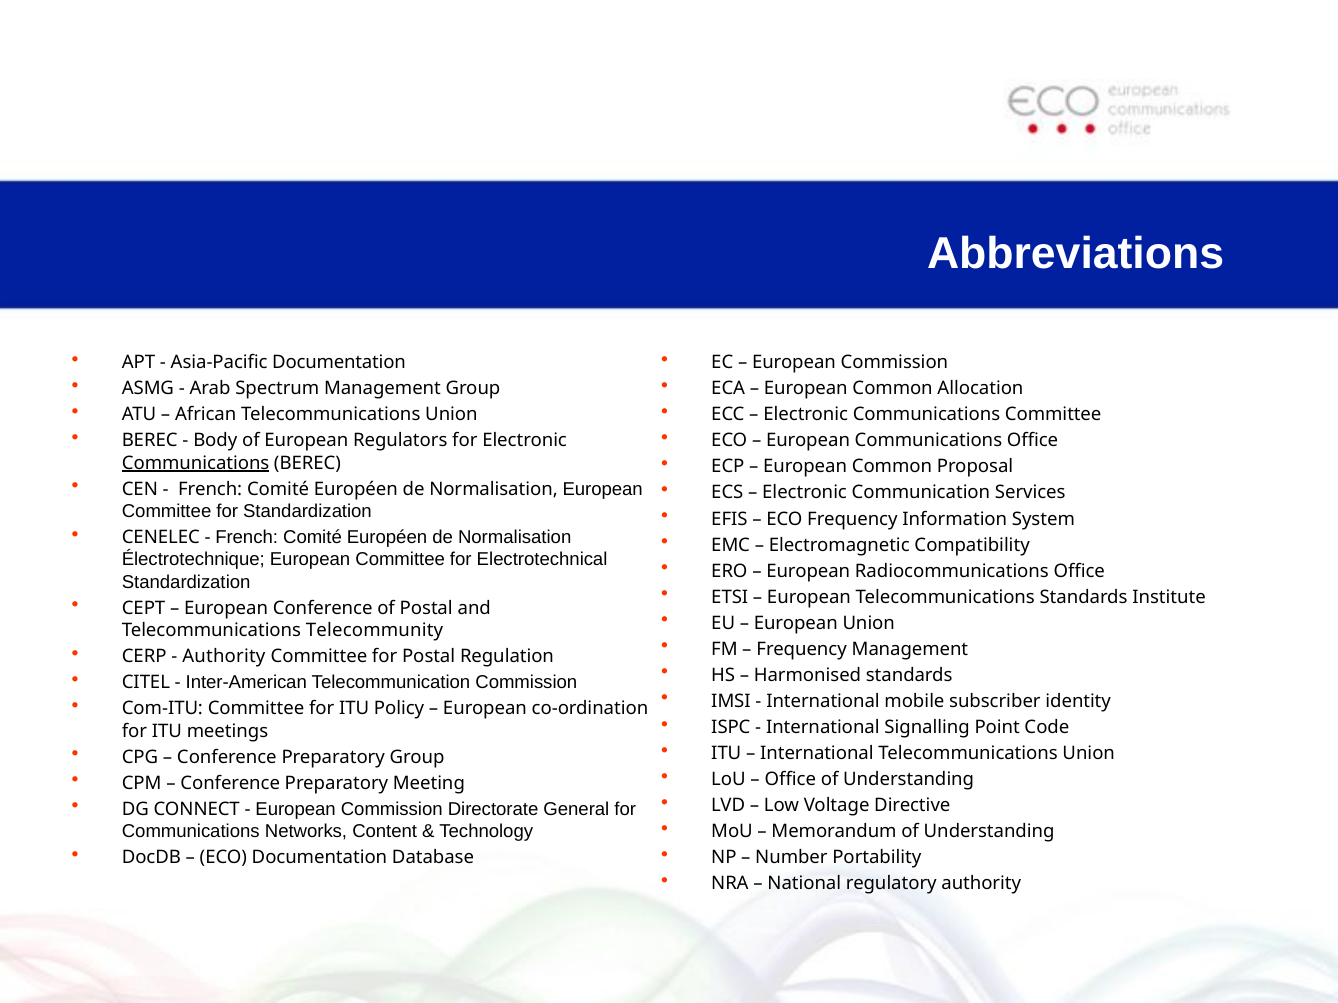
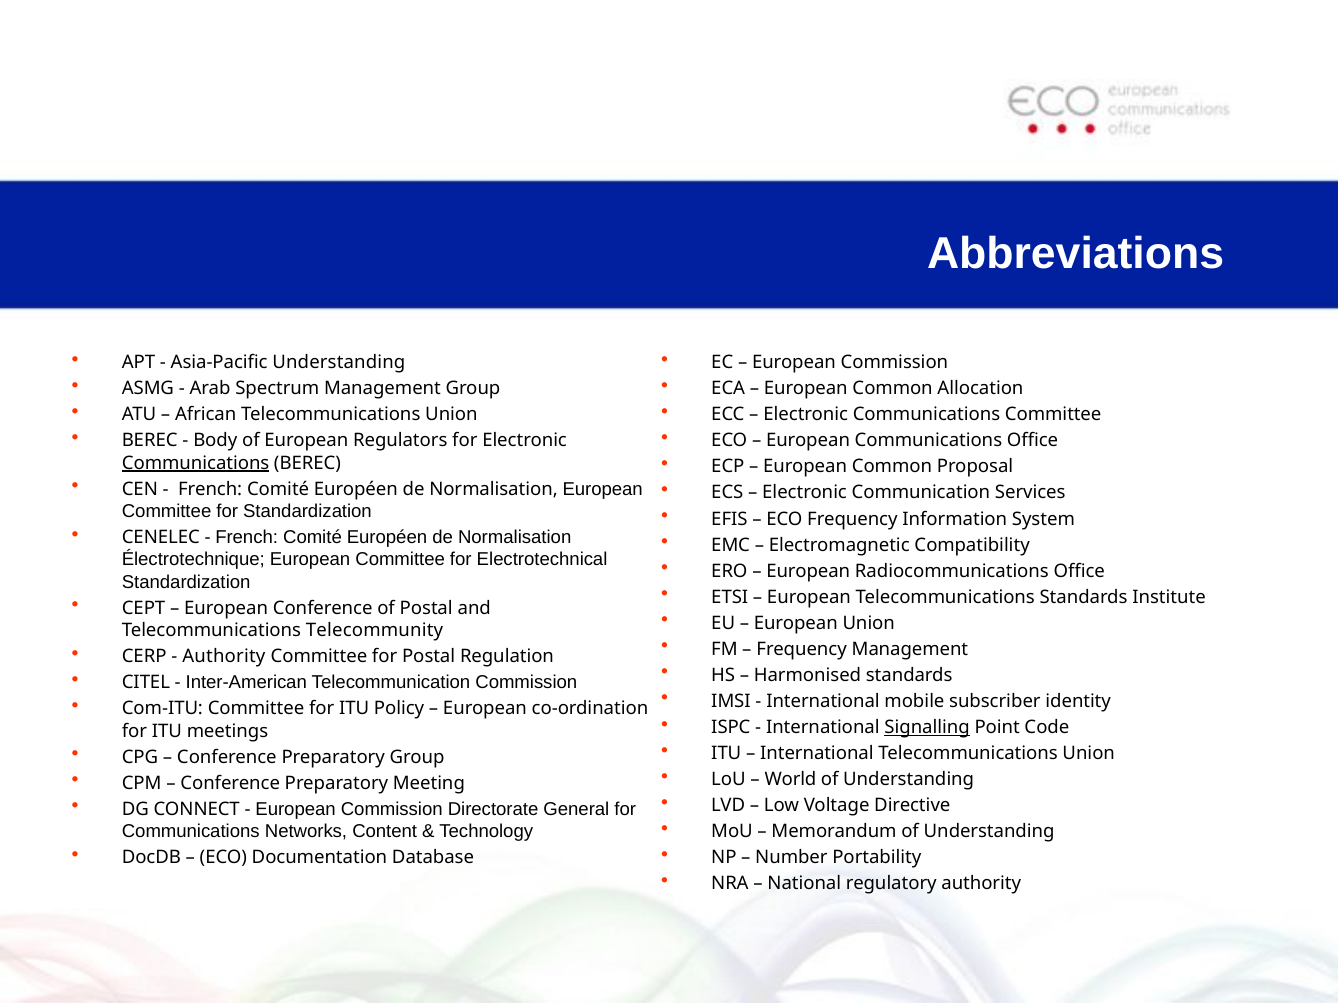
Asia-Pacific Documentation: Documentation -> Understanding
Signalling underline: none -> present
Office at (790, 780): Office -> World
